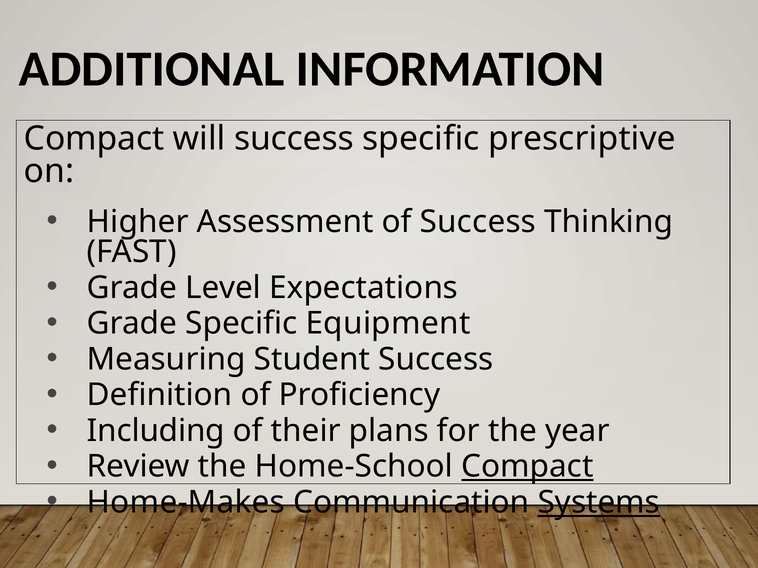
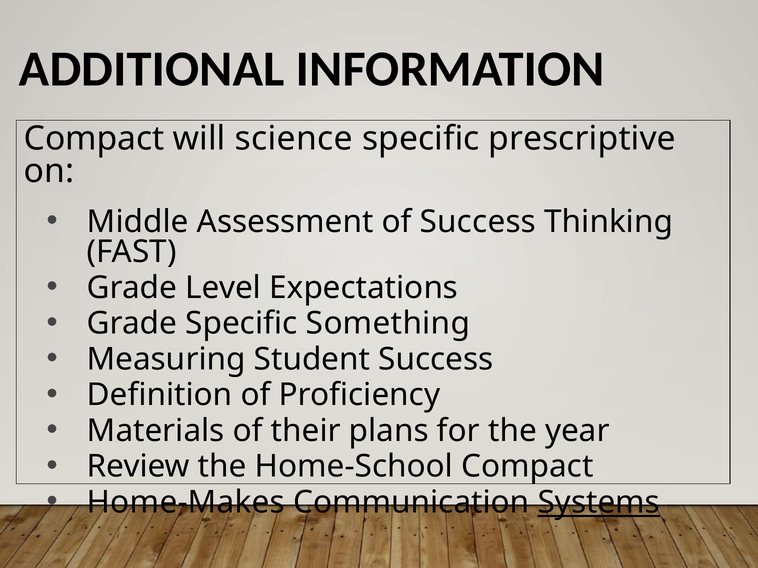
will success: success -> science
Higher: Higher -> Middle
Equipment: Equipment -> Something
Including: Including -> Materials
Compact at (527, 467) underline: present -> none
